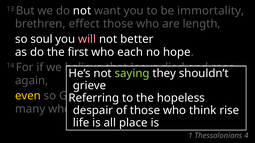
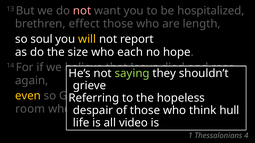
not at (82, 11) colour: white -> pink
immortality: immortality -> hospitalized
will at (87, 39) colour: pink -> yellow
better: better -> report
first: first -> size
many: many -> room
rise: rise -> hull
place: place -> video
